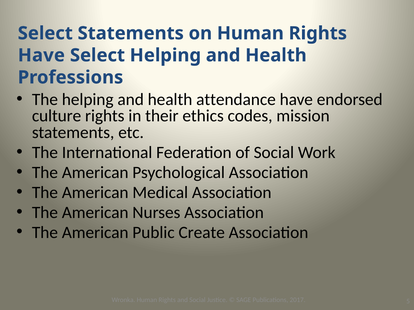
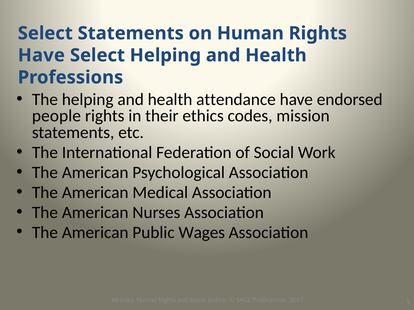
culture: culture -> people
Create: Create -> Wages
